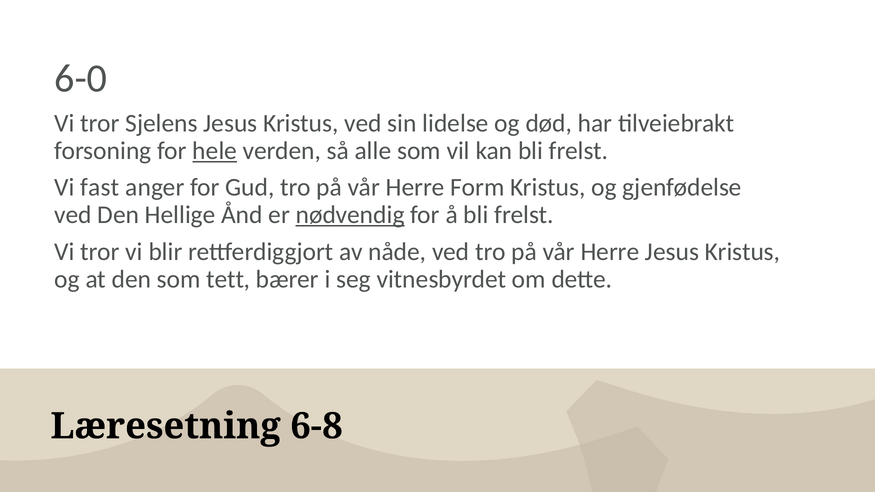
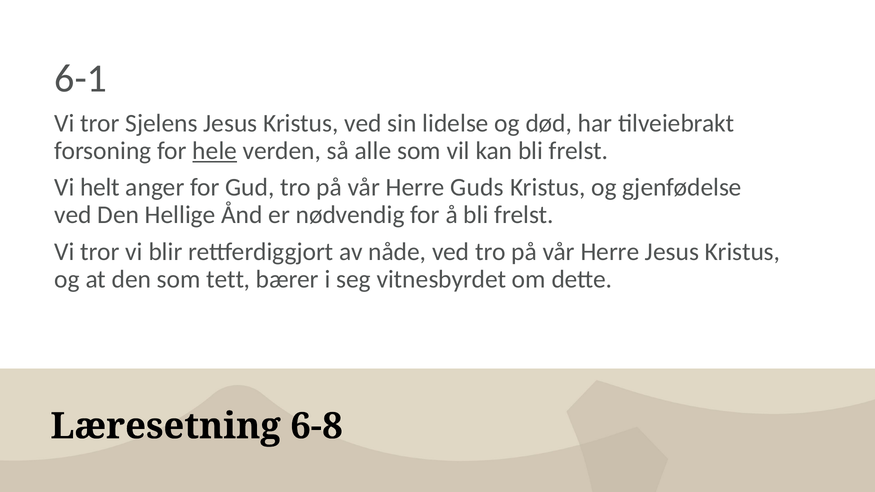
6-0: 6-0 -> 6-1
fast: fast -> helt
Form: Form -> Guds
nødvendig underline: present -> none
